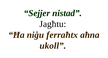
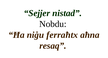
Jagħtu: Jagħtu -> Nobdu
ukoll: ukoll -> resaq
